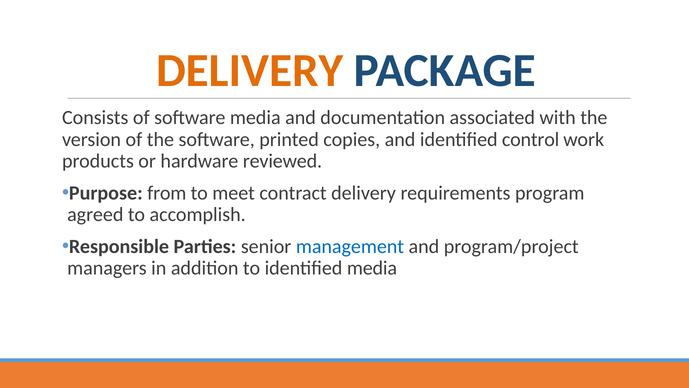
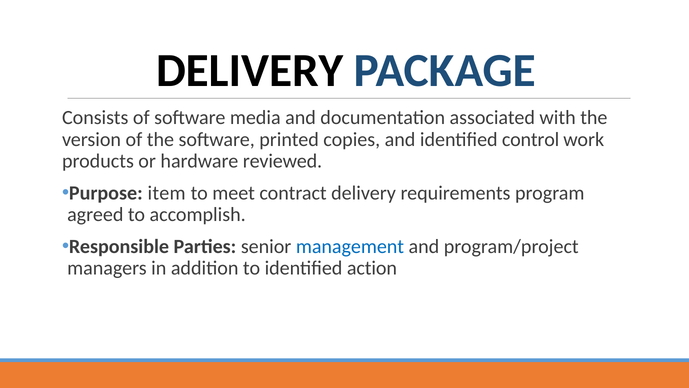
DELIVERY at (250, 70) colour: orange -> black
from: from -> item
identified media: media -> action
